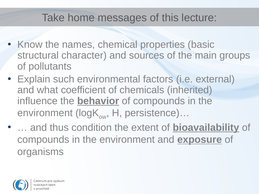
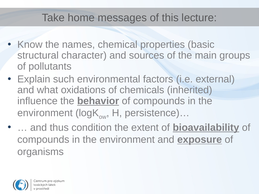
coefficient: coefficient -> oxidations
